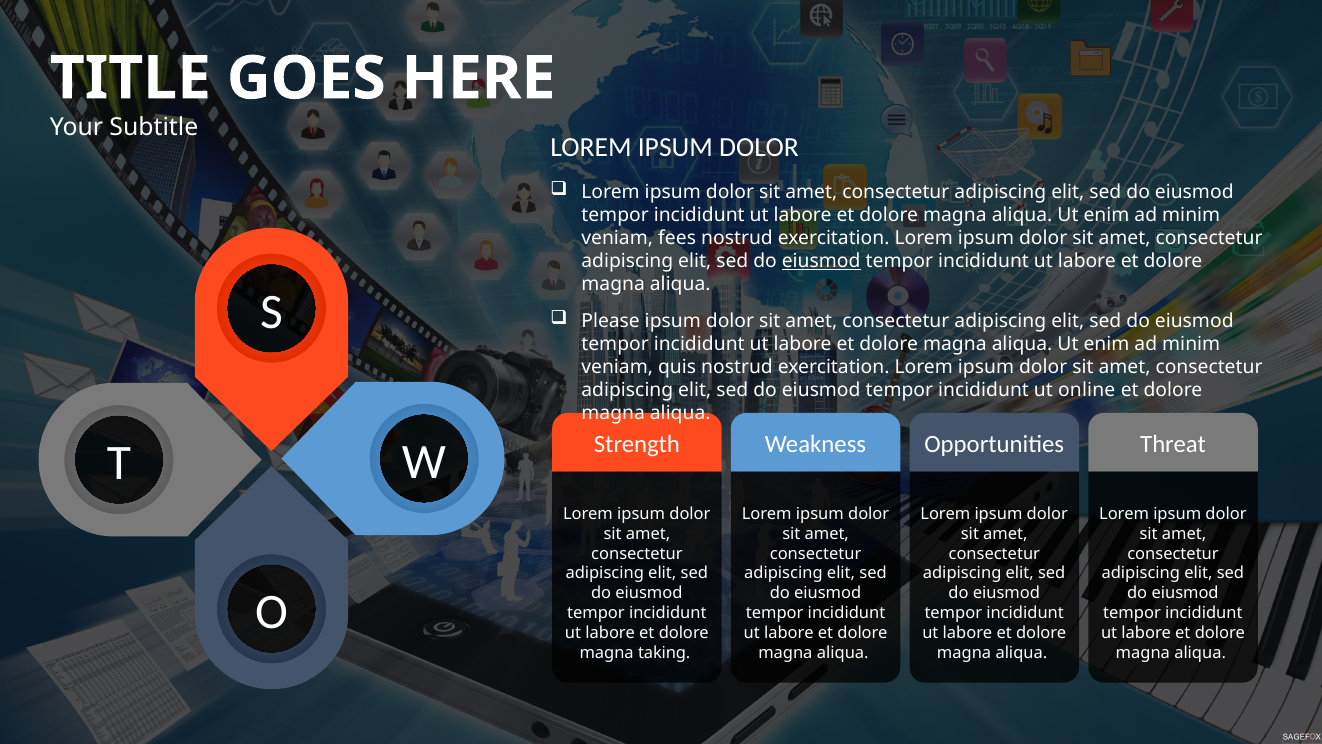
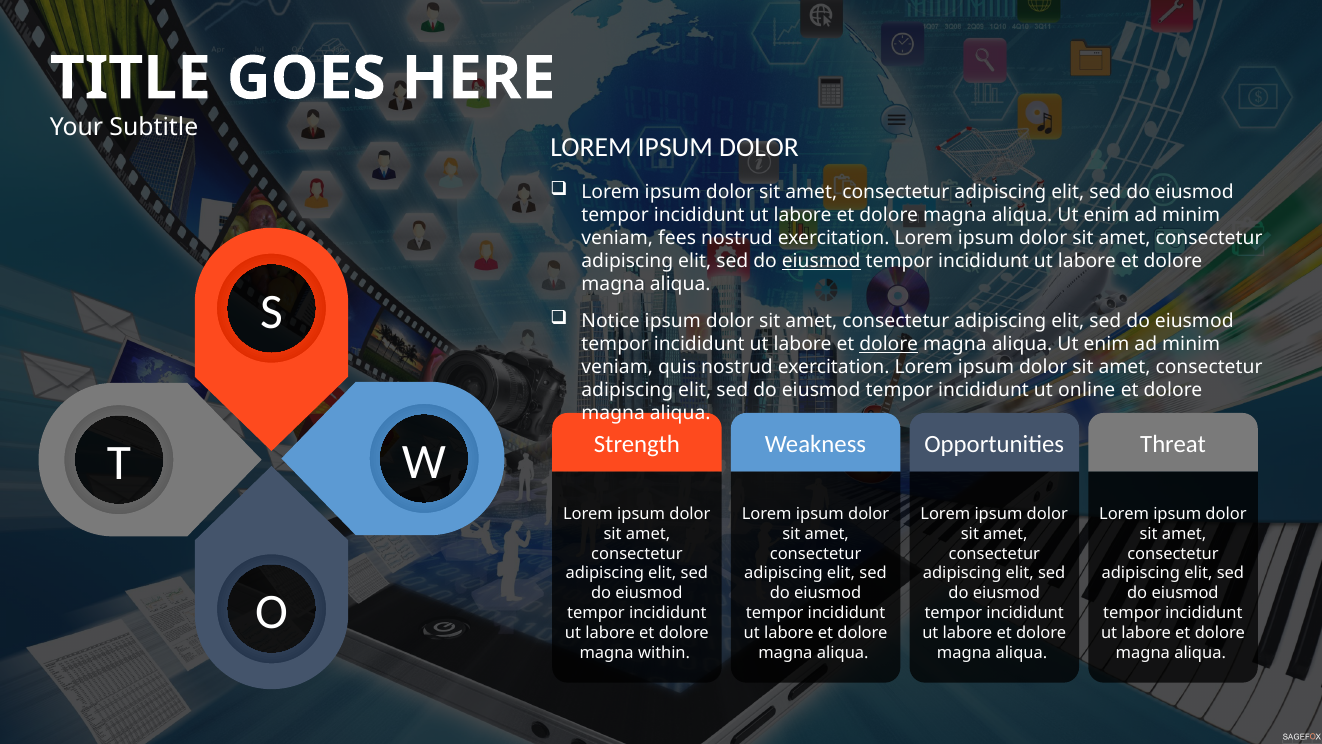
Please: Please -> Notice
dolore at (889, 344) underline: none -> present
taking: taking -> within
